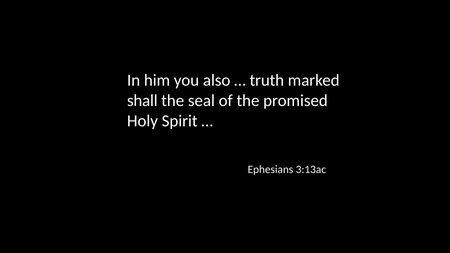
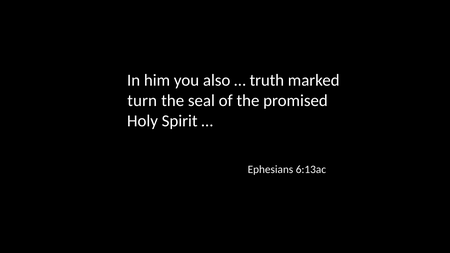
shall: shall -> turn
3:13ac: 3:13ac -> 6:13ac
